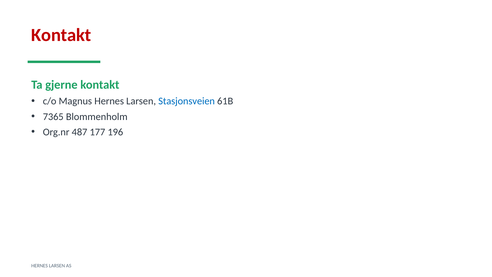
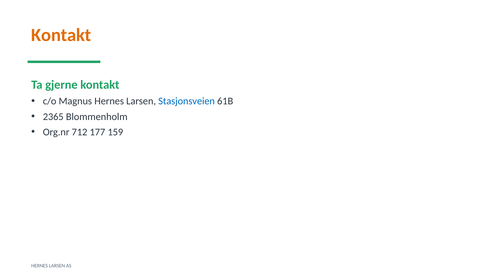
Kontakt at (61, 35) colour: red -> orange
7365: 7365 -> 2365
487: 487 -> 712
196: 196 -> 159
